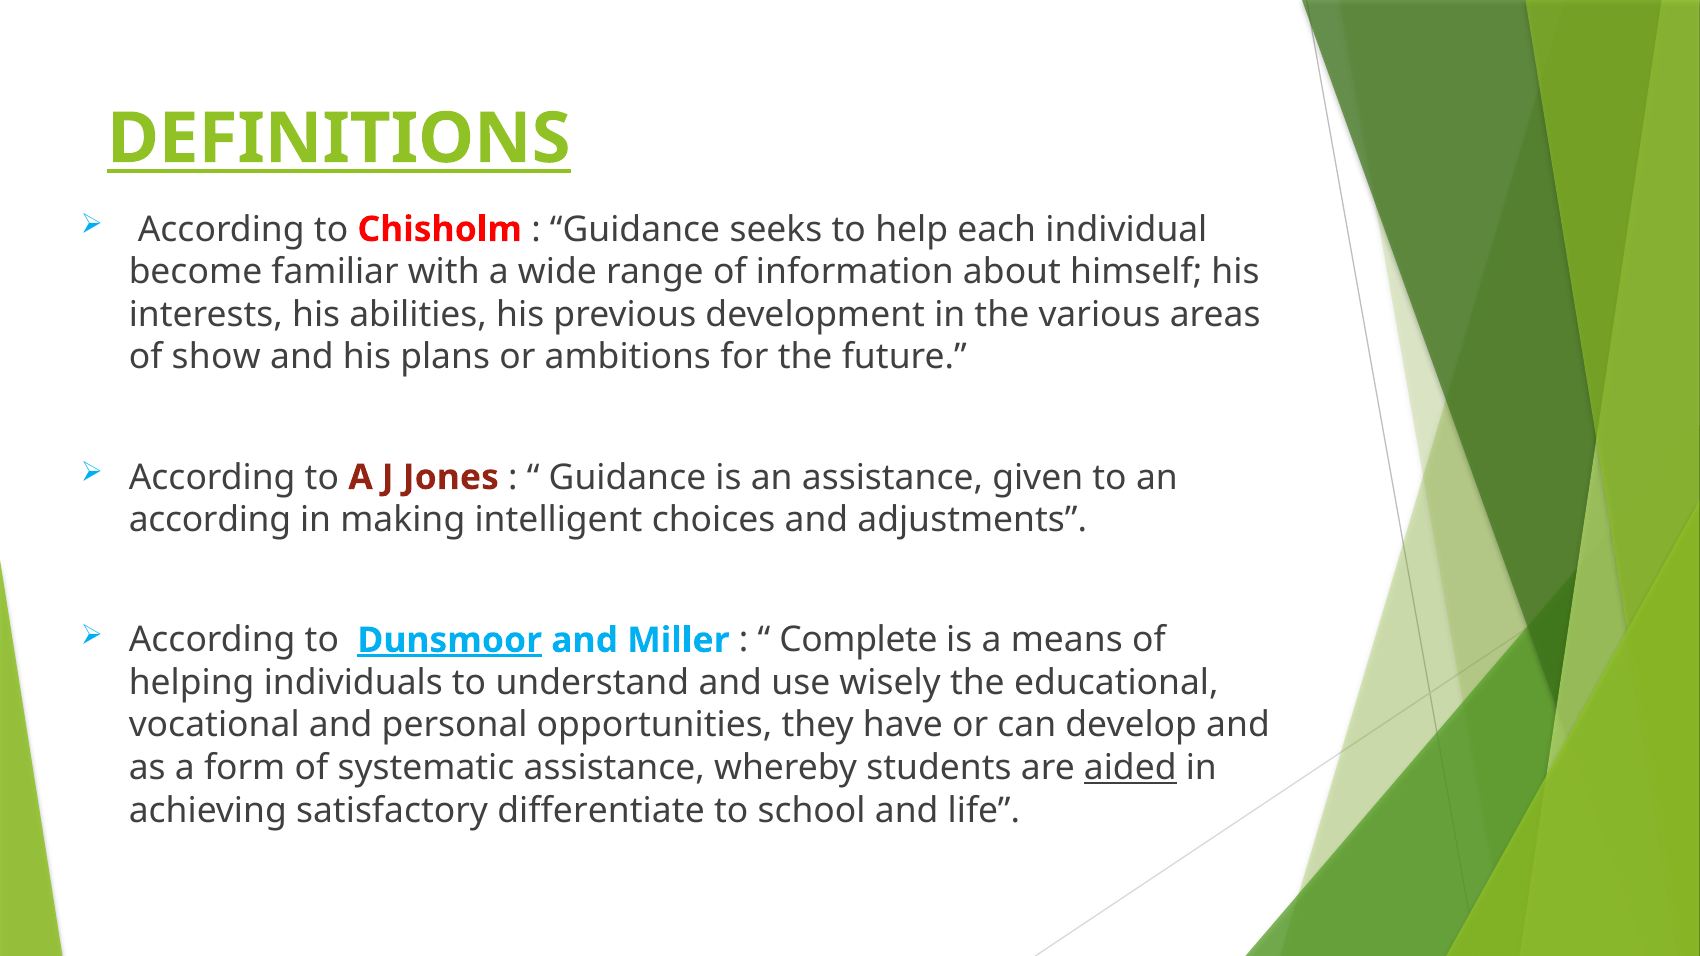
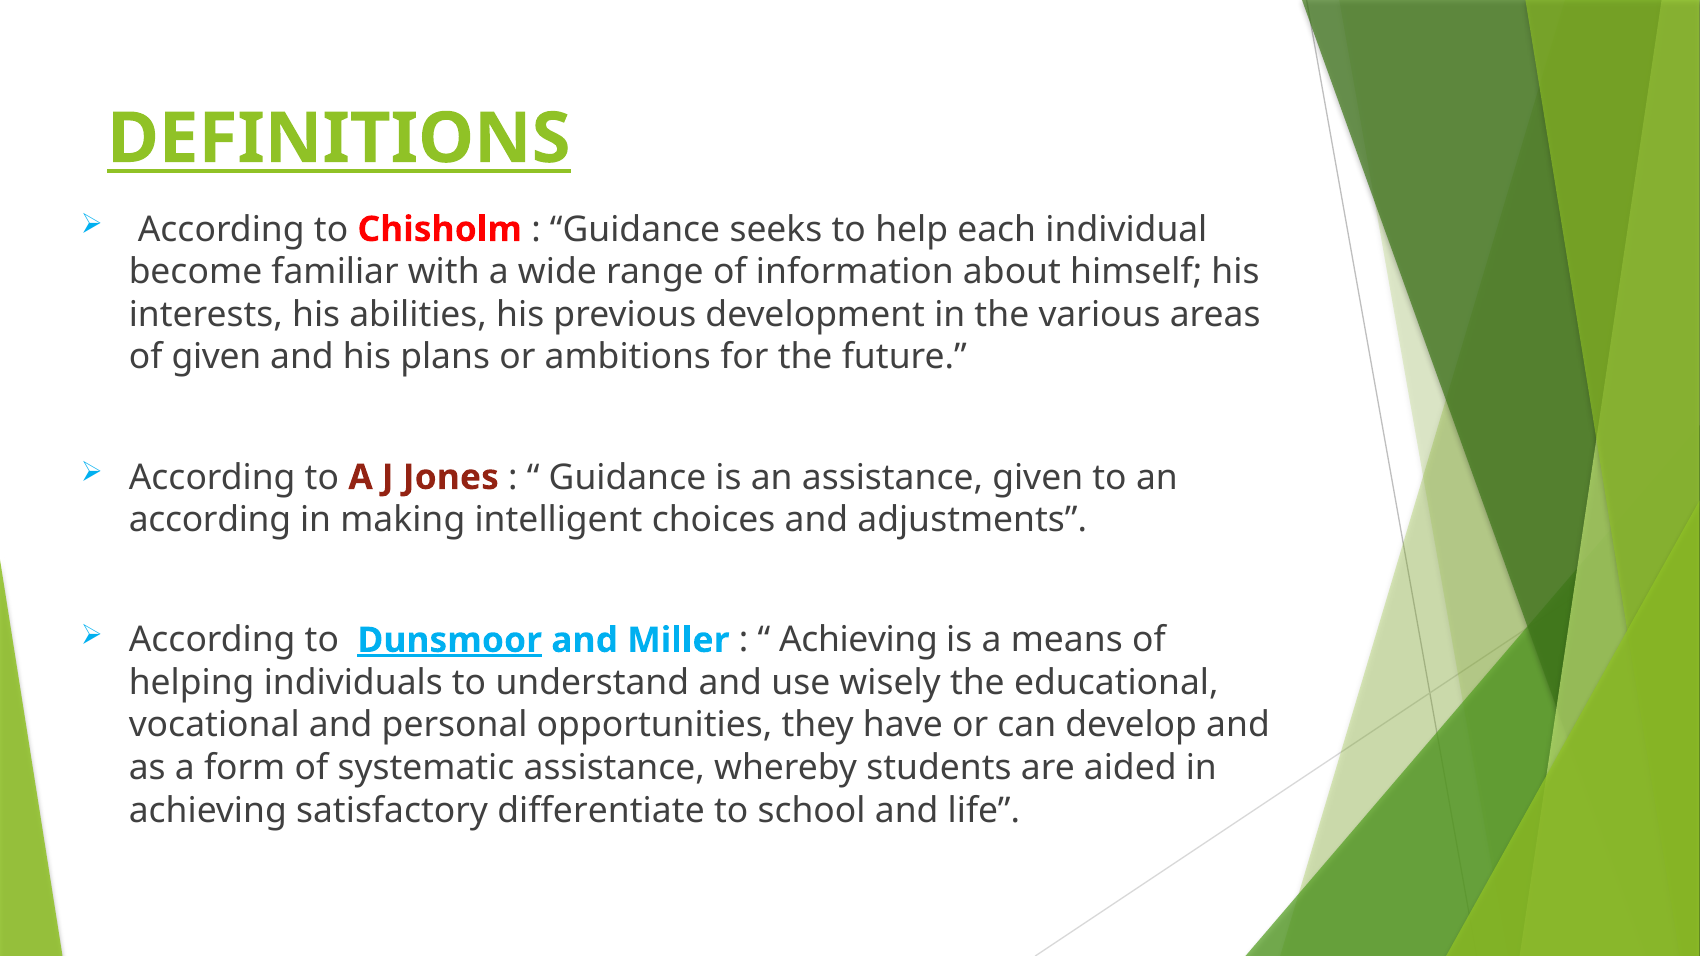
of show: show -> given
Complete at (858, 640): Complete -> Achieving
aided underline: present -> none
